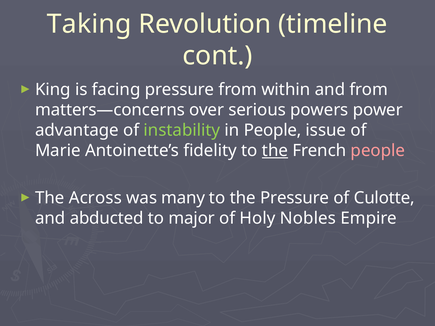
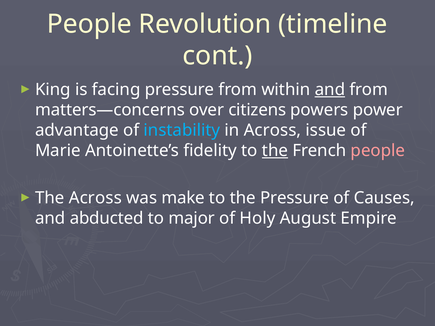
Taking at (89, 24): Taking -> People
and at (330, 90) underline: none -> present
serious: serious -> citizens
instability colour: light green -> light blue
in People: People -> Across
many: many -> make
Culotte: Culotte -> Causes
Nobles: Nobles -> August
